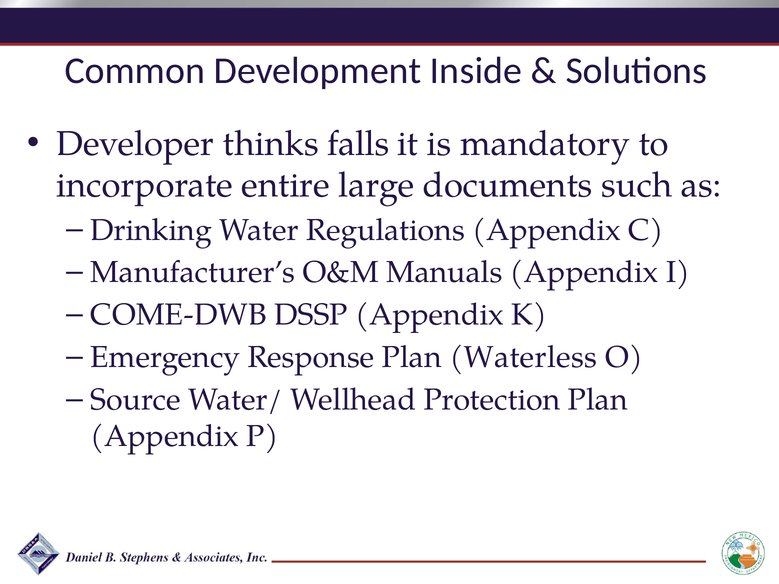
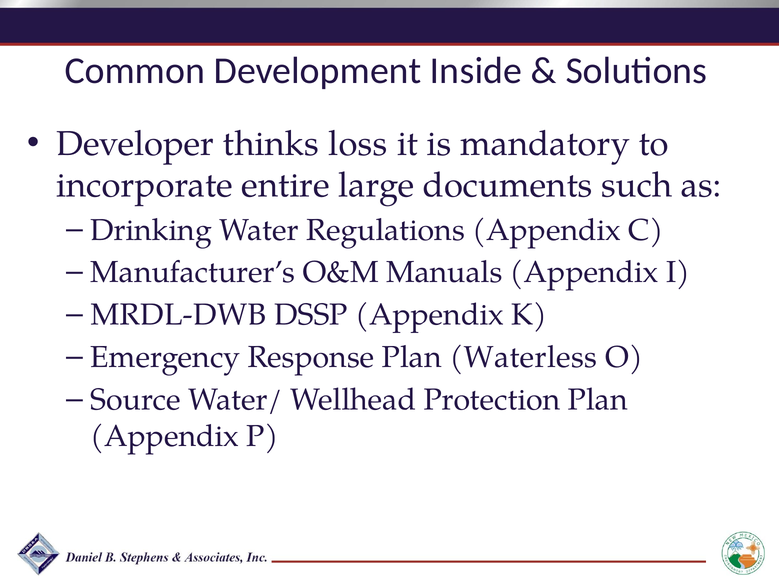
falls: falls -> loss
COME-DWB: COME-DWB -> MRDL-DWB
